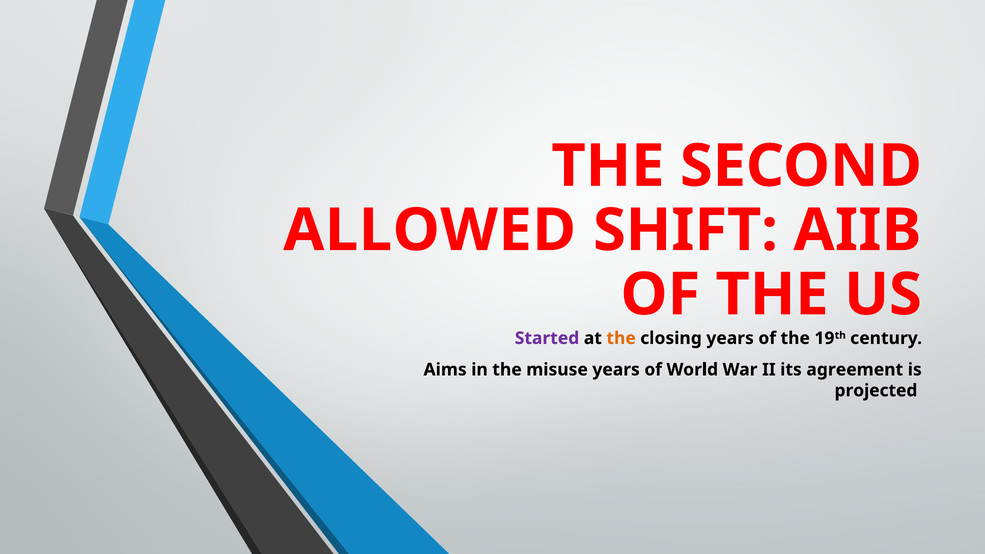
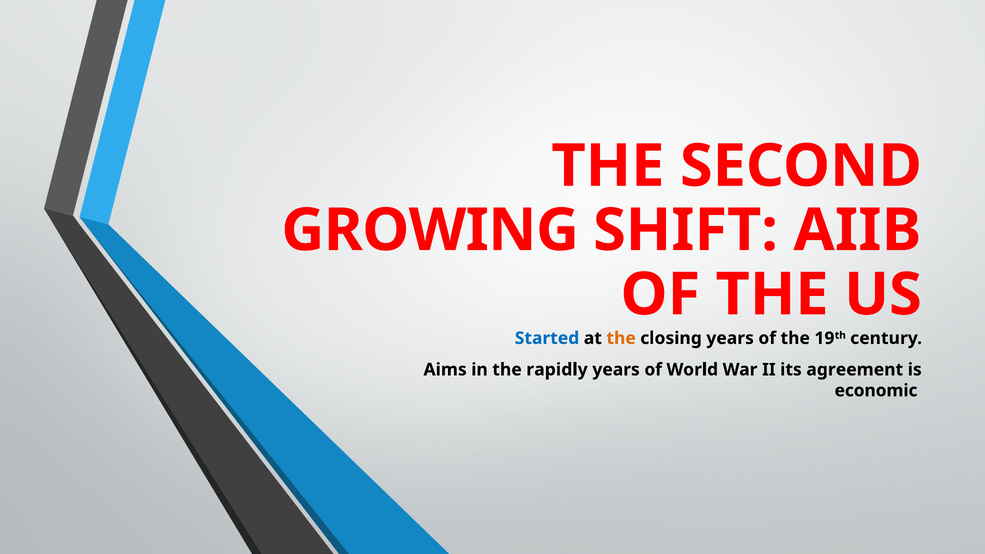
ALLOWED: ALLOWED -> GROWING
Started colour: purple -> blue
misuse: misuse -> rapidly
projected: projected -> economic
